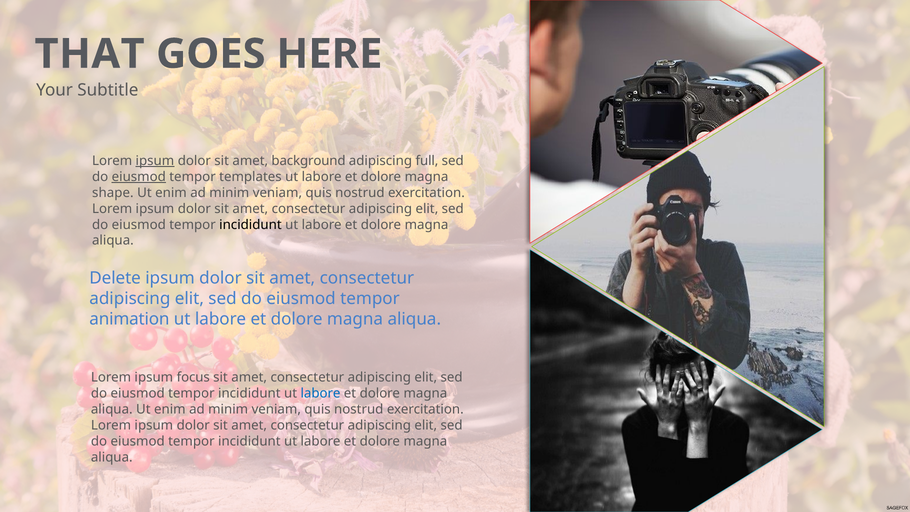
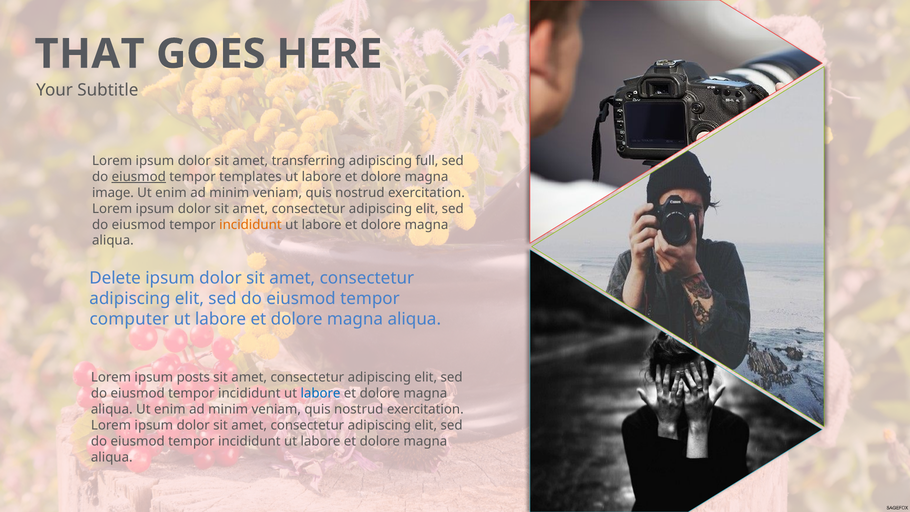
ipsum at (155, 161) underline: present -> none
background: background -> transferring
shape: shape -> image
incididunt at (250, 225) colour: black -> orange
animation: animation -> computer
focus: focus -> posts
